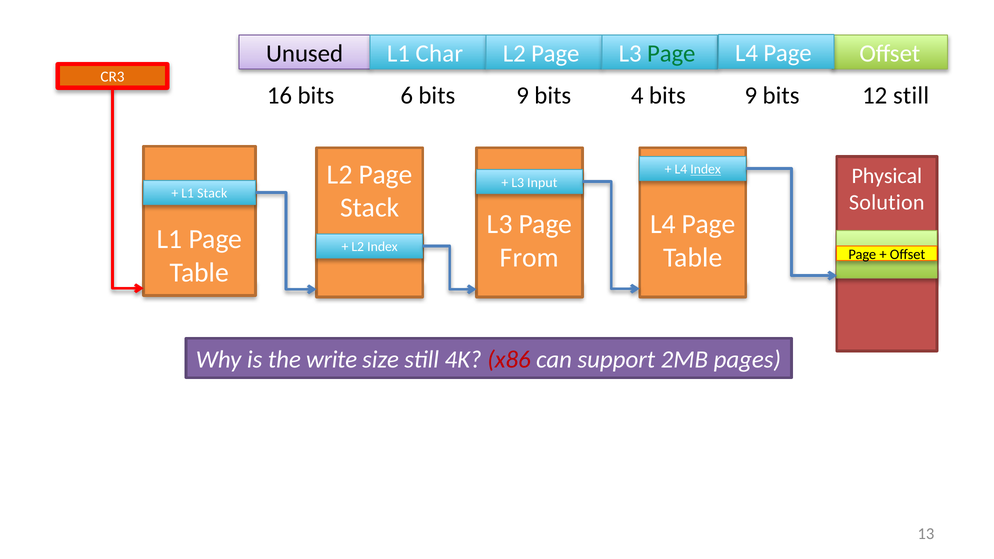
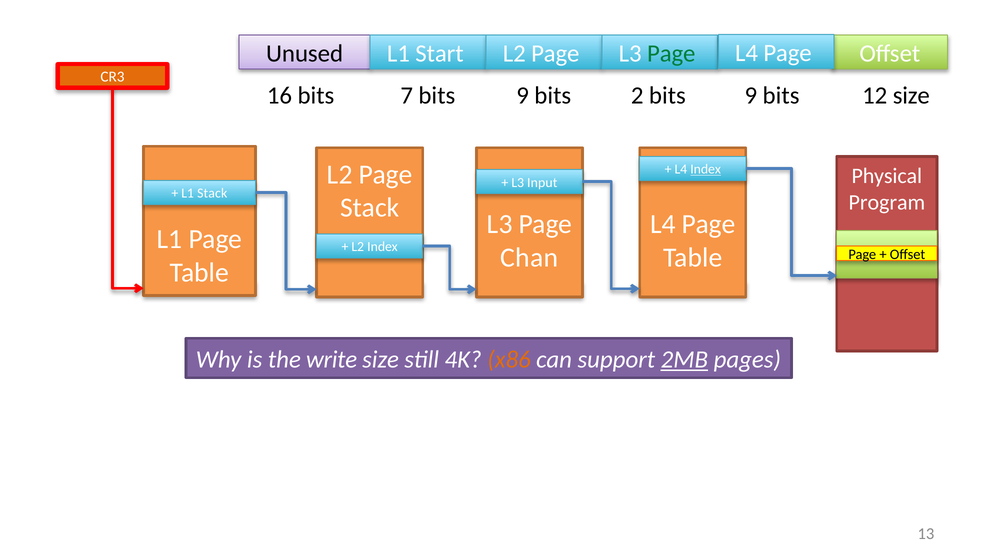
Char: Char -> Start
6: 6 -> 7
4: 4 -> 2
12 still: still -> size
Solution: Solution -> Program
From: From -> Chan
x86 colour: red -> orange
2MB underline: none -> present
